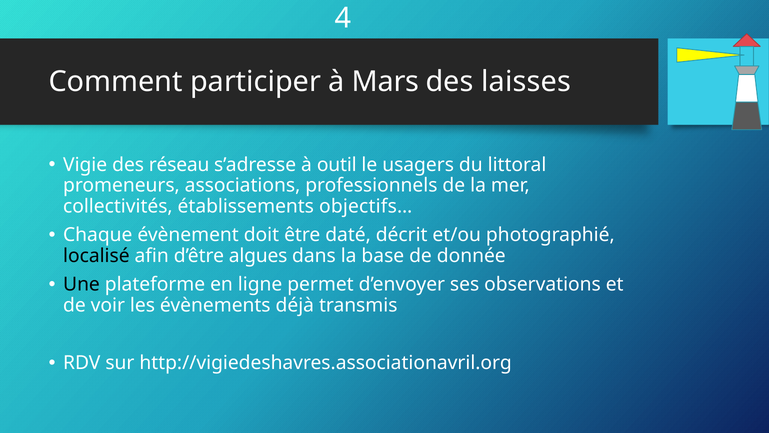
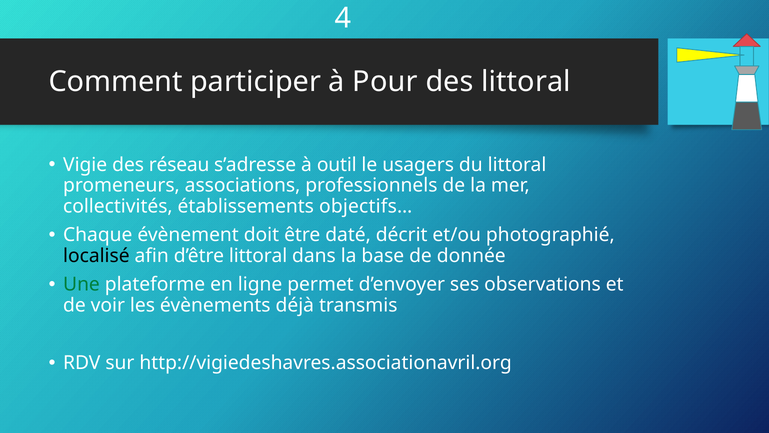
Mars: Mars -> Pour
des laisses: laisses -> littoral
d’être algues: algues -> littoral
Une colour: black -> green
